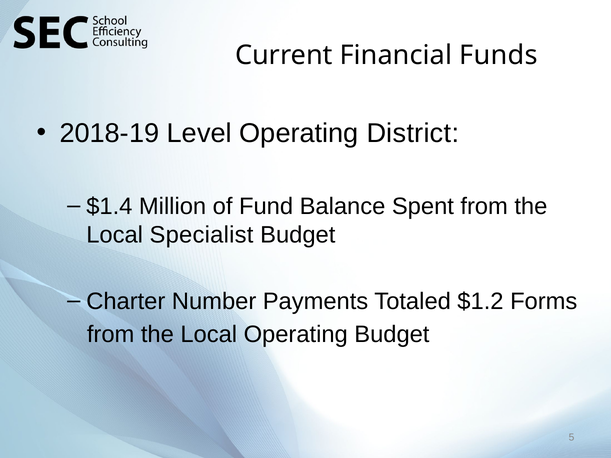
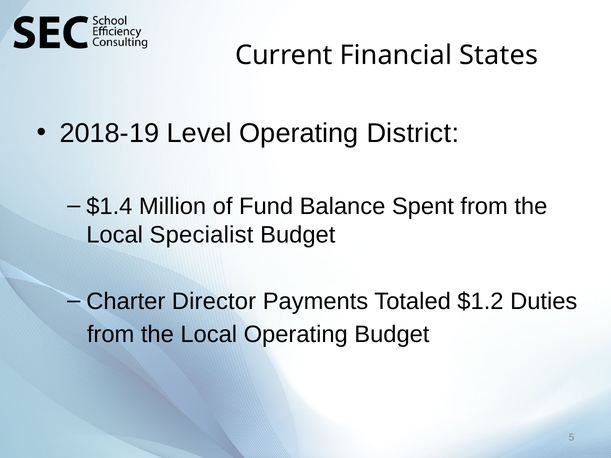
Funds: Funds -> States
Number: Number -> Director
Forms: Forms -> Duties
